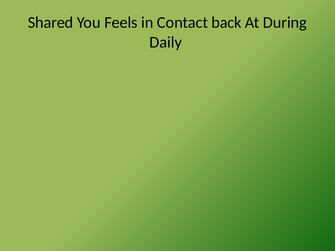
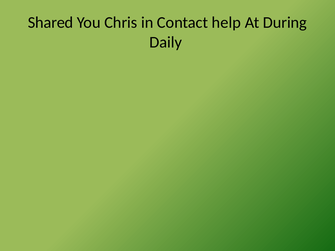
Feels: Feels -> Chris
back: back -> help
